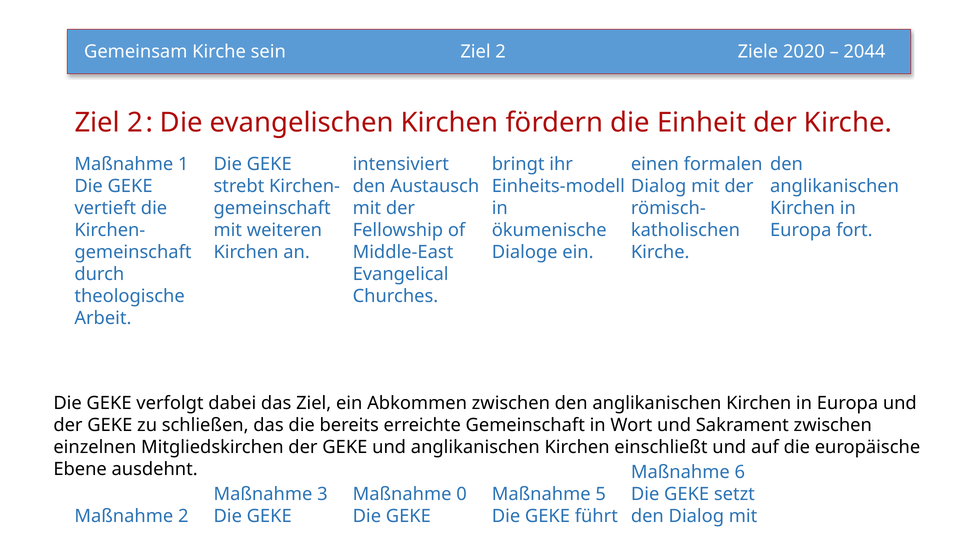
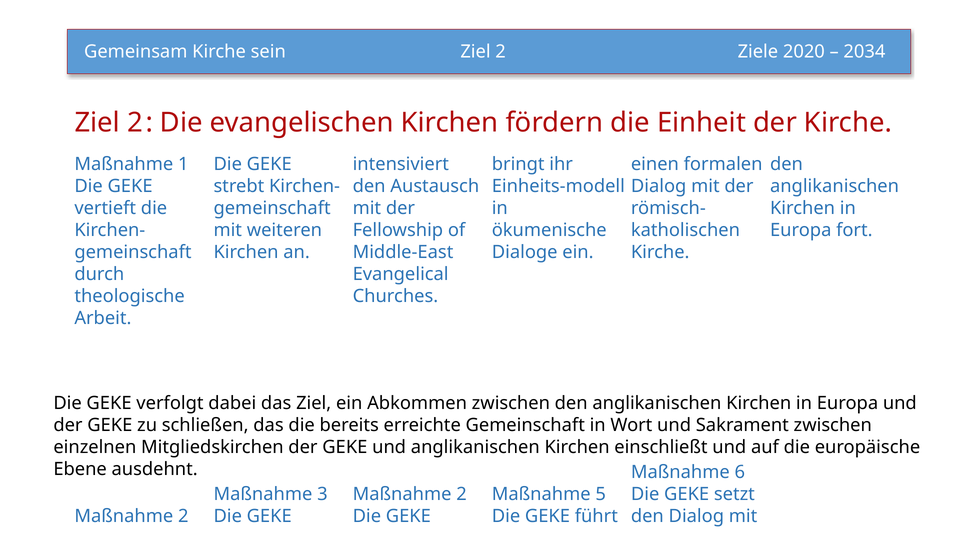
2044: 2044 -> 2034
0 at (462, 495): 0 -> 2
